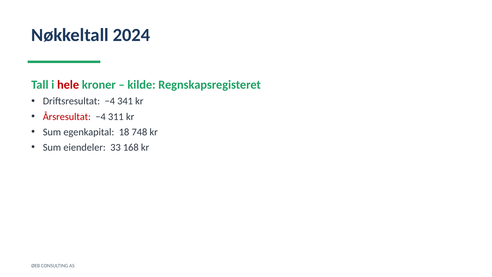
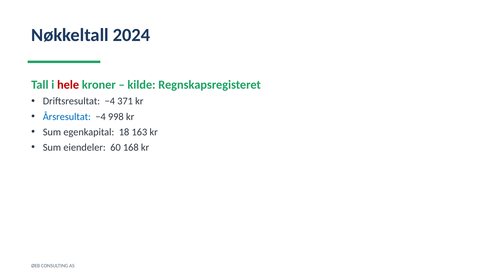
341: 341 -> 371
Årsresultat colour: red -> blue
311: 311 -> 998
748: 748 -> 163
33: 33 -> 60
